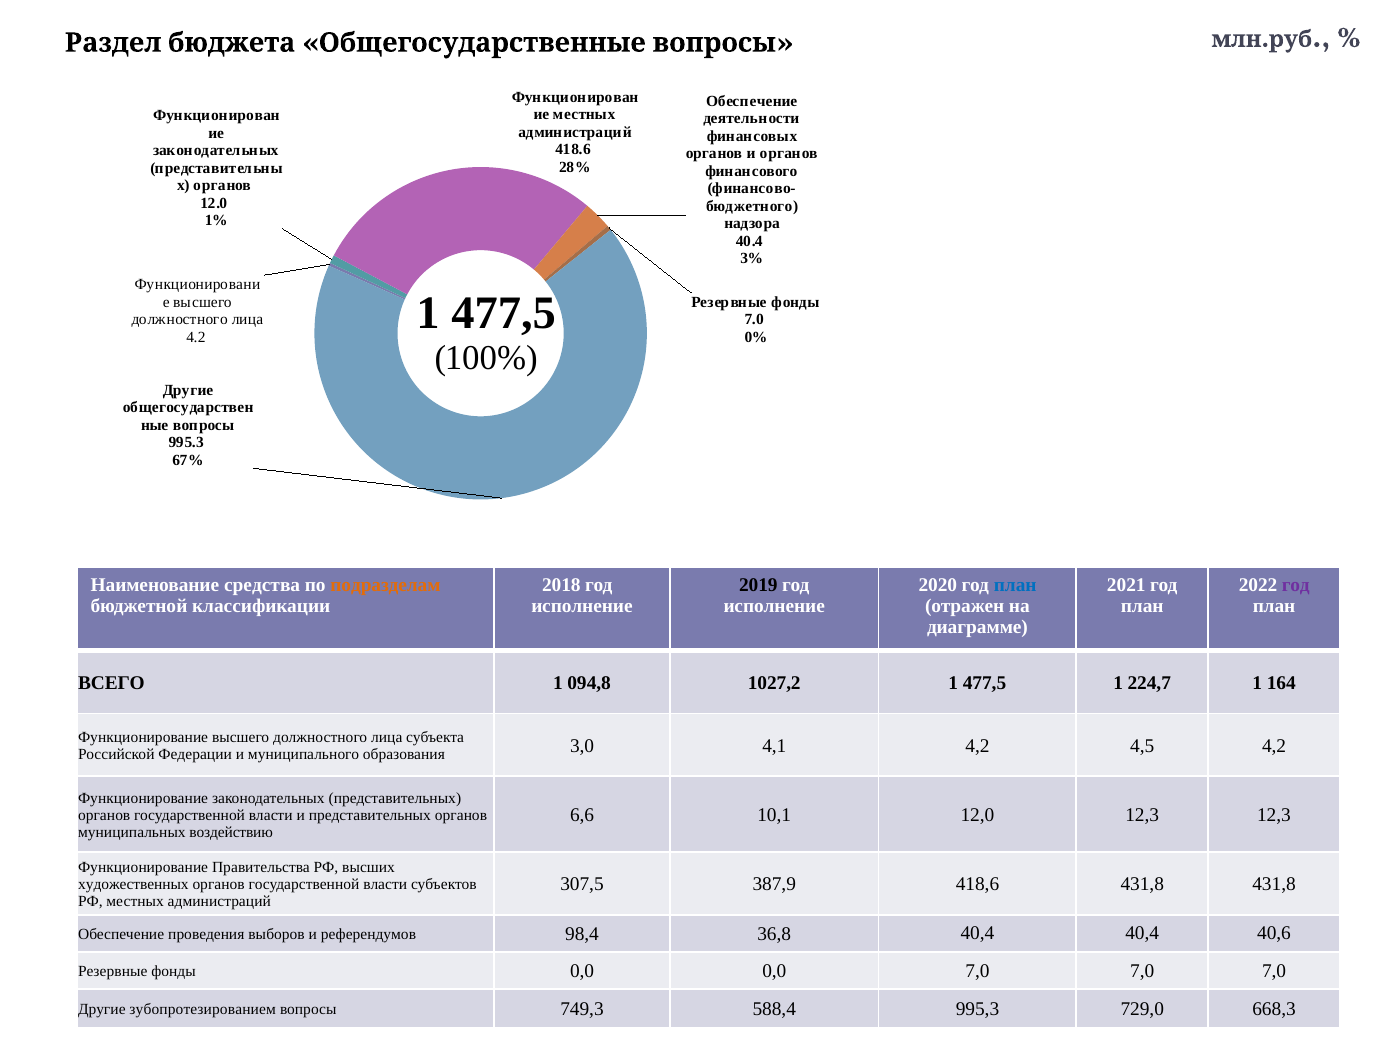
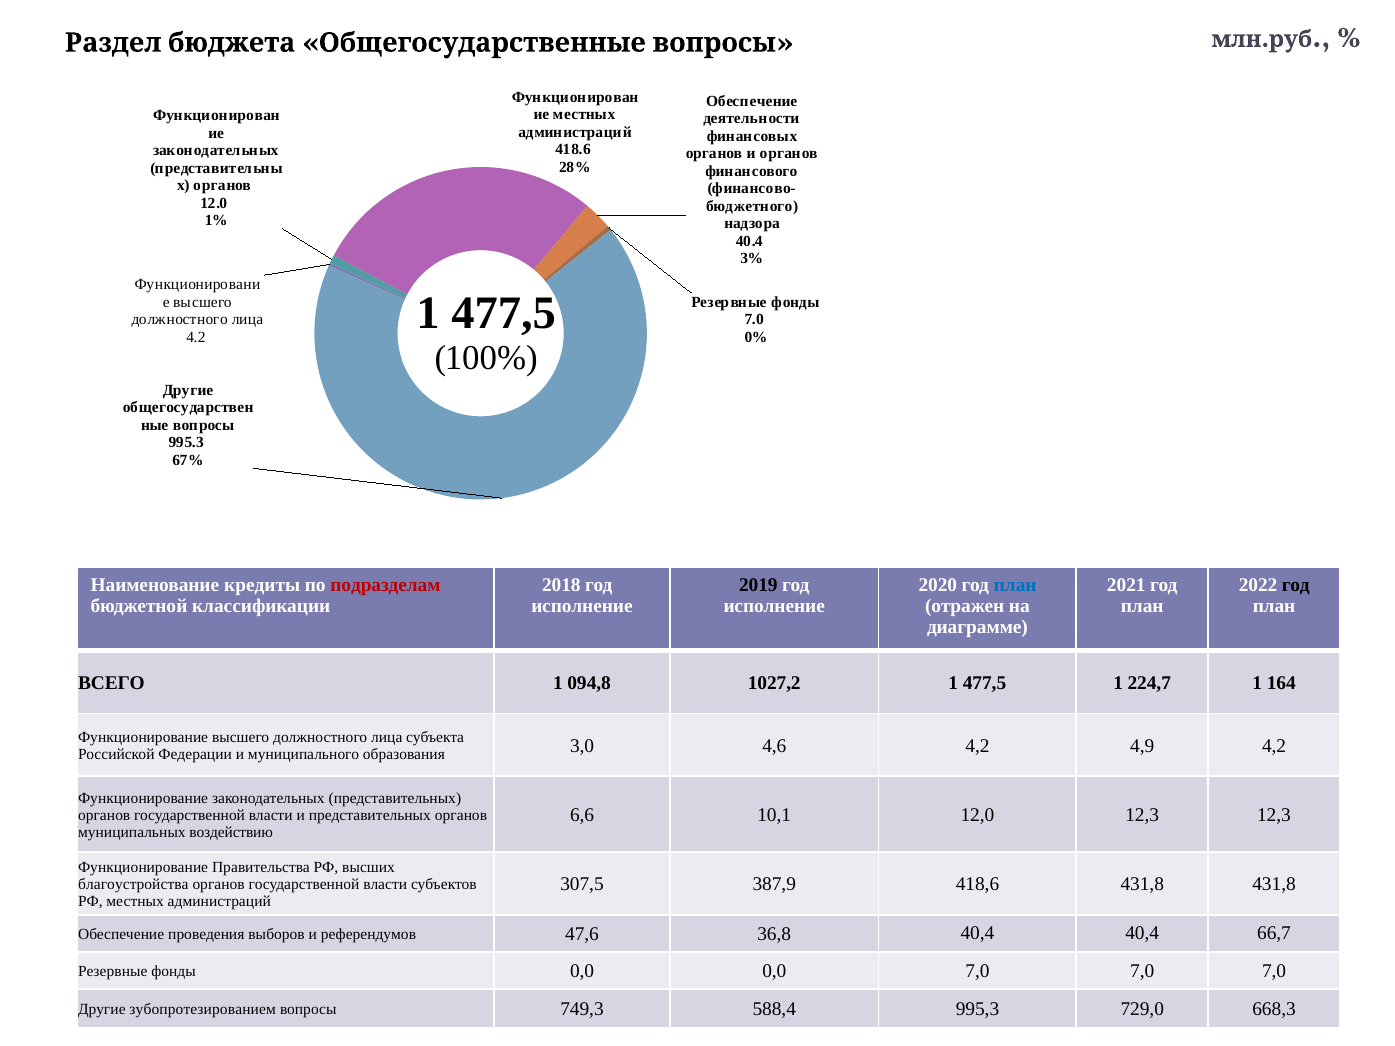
средства: средства -> кредиты
подразделам colour: orange -> red
год at (1296, 585) colour: purple -> black
4,1: 4,1 -> 4,6
4,5: 4,5 -> 4,9
художественных: художественных -> благоустройства
98,4: 98,4 -> 47,6
40,6: 40,6 -> 66,7
